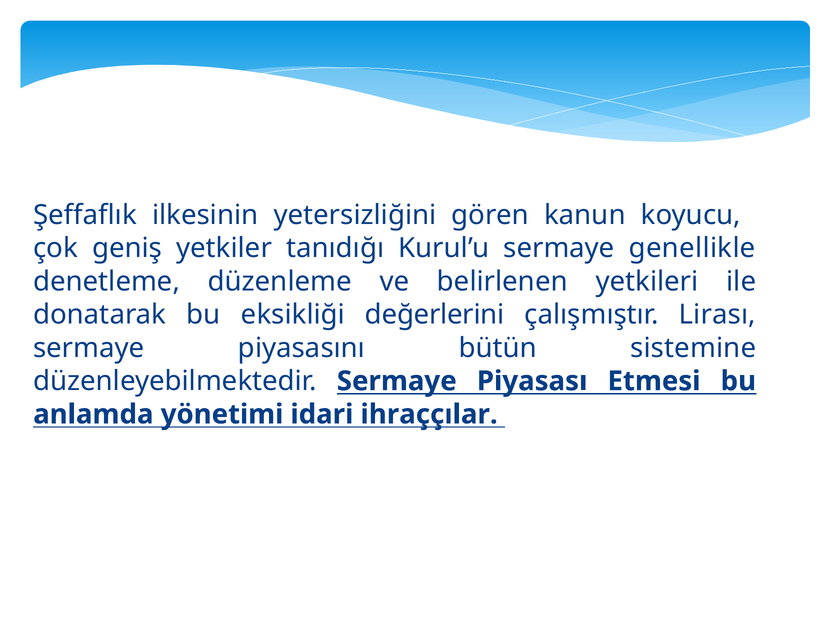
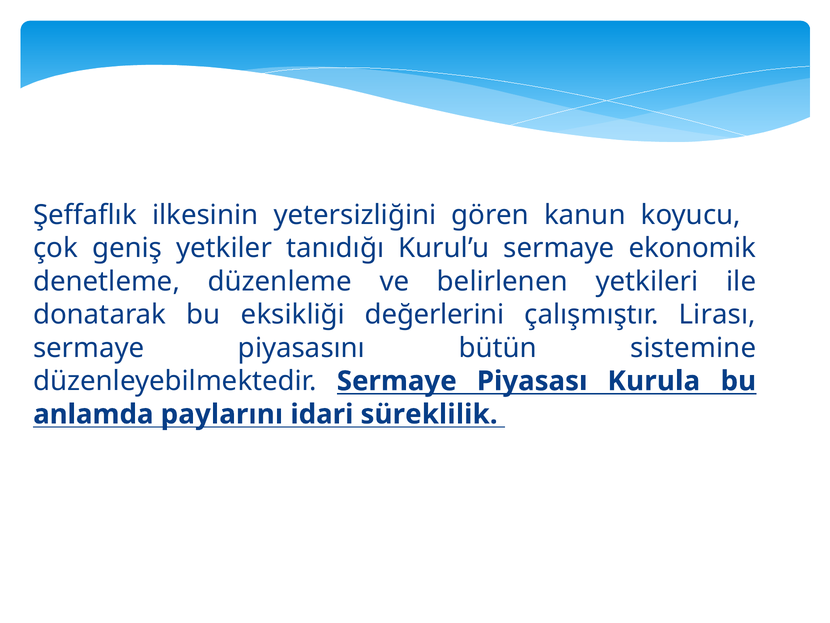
genellikle: genellikle -> ekonomik
Etmesi: Etmesi -> Kurula
yönetimi: yönetimi -> paylarını
ihraççılar: ihraççılar -> süreklilik
